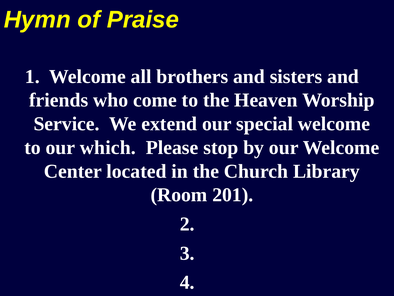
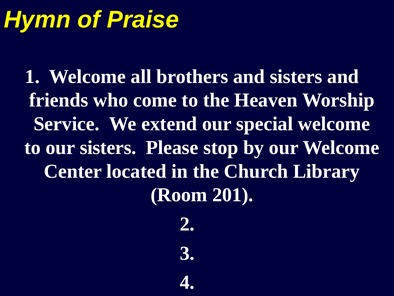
our which: which -> sisters
